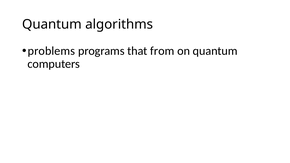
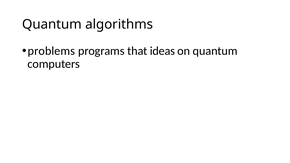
from: from -> ideas
